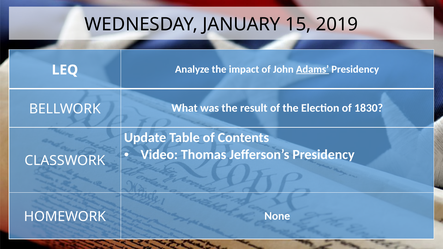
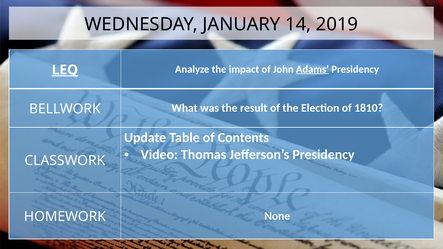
15: 15 -> 14
LEQ underline: none -> present
1830: 1830 -> 1810
